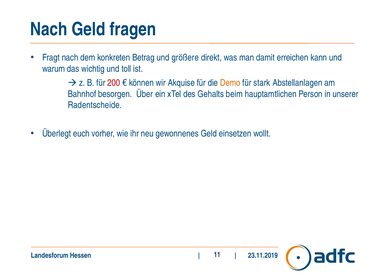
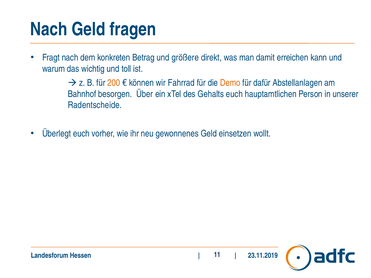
200 colour: red -> orange
Akquise: Akquise -> Fahrrad
stark: stark -> dafür
Gehalts beim: beim -> euch
